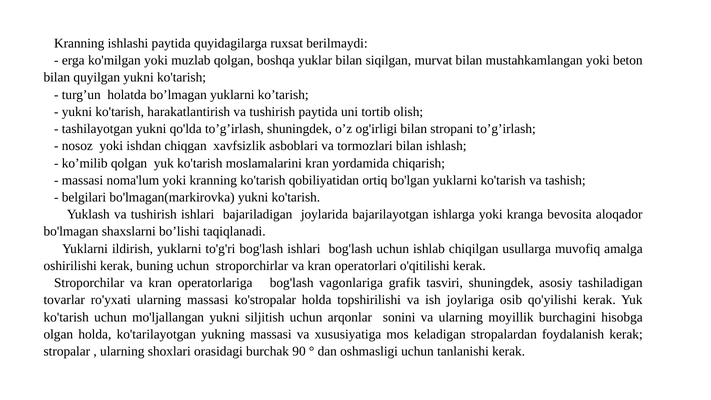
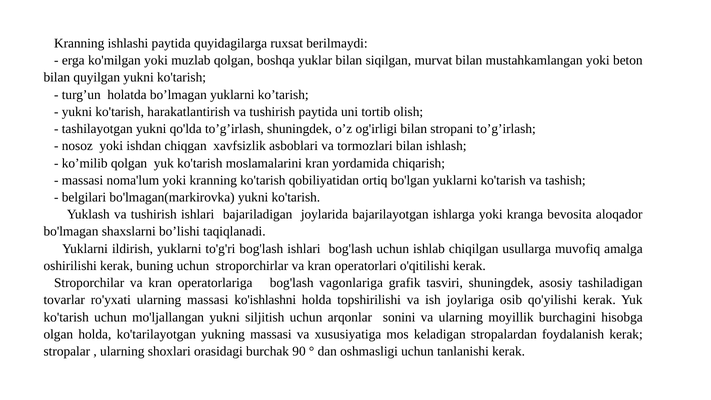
ko'stropalar: ko'stropalar -> ko'ishlashni
